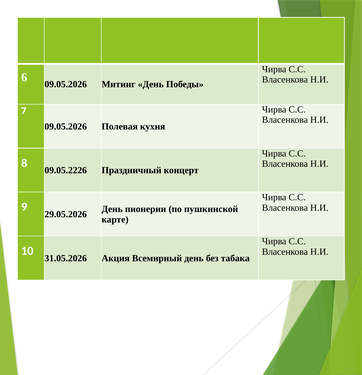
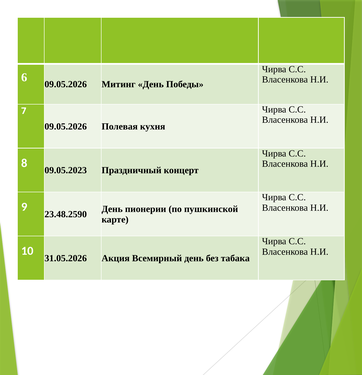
09.05.2226: 09.05.2226 -> 09.05.2023
29.05.2026: 29.05.2026 -> 23.48.2590
